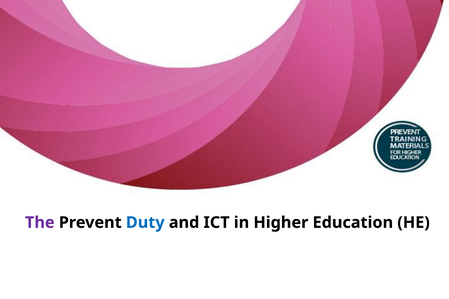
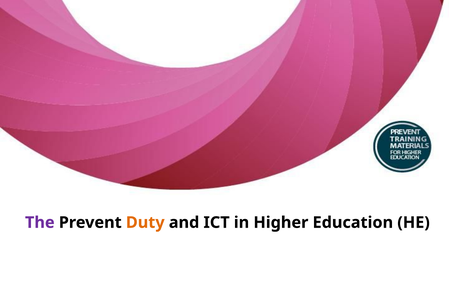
Duty colour: blue -> orange
